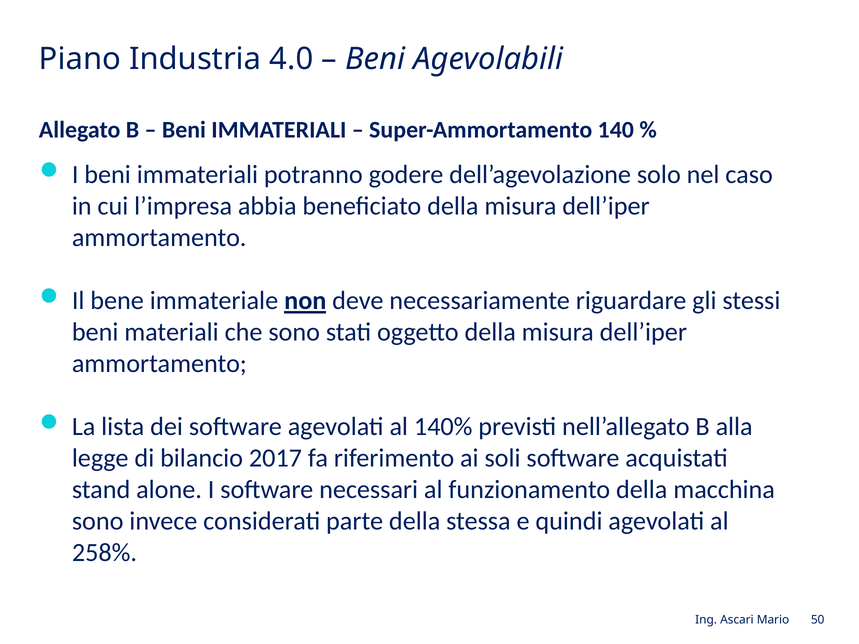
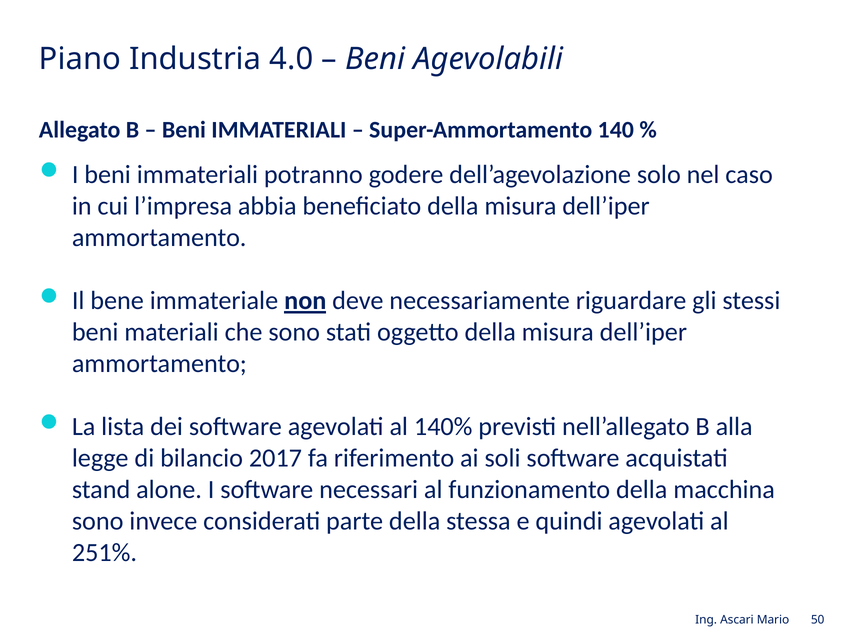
258%: 258% -> 251%
